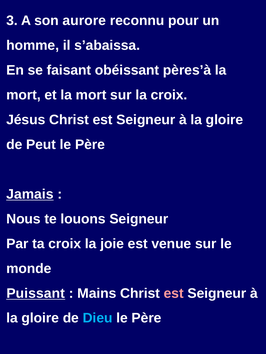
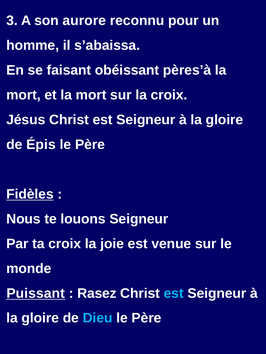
Peut: Peut -> Épis
Jamais: Jamais -> Fidèles
Mains: Mains -> Rasez
est at (174, 294) colour: pink -> light blue
